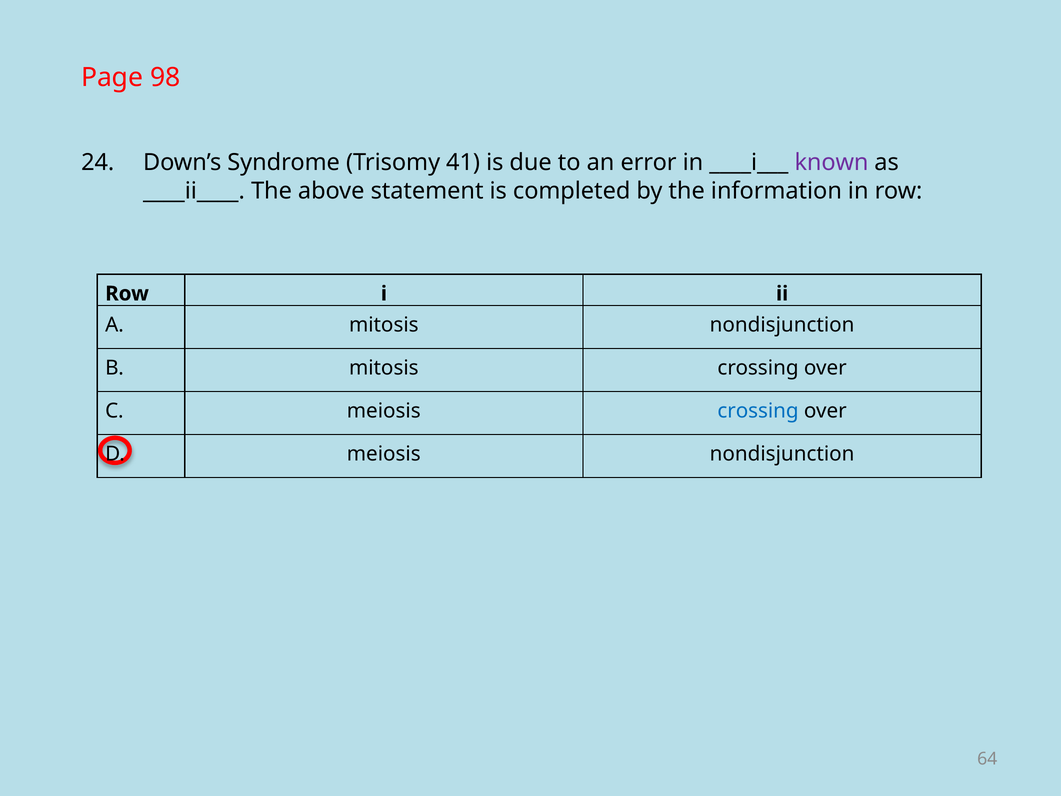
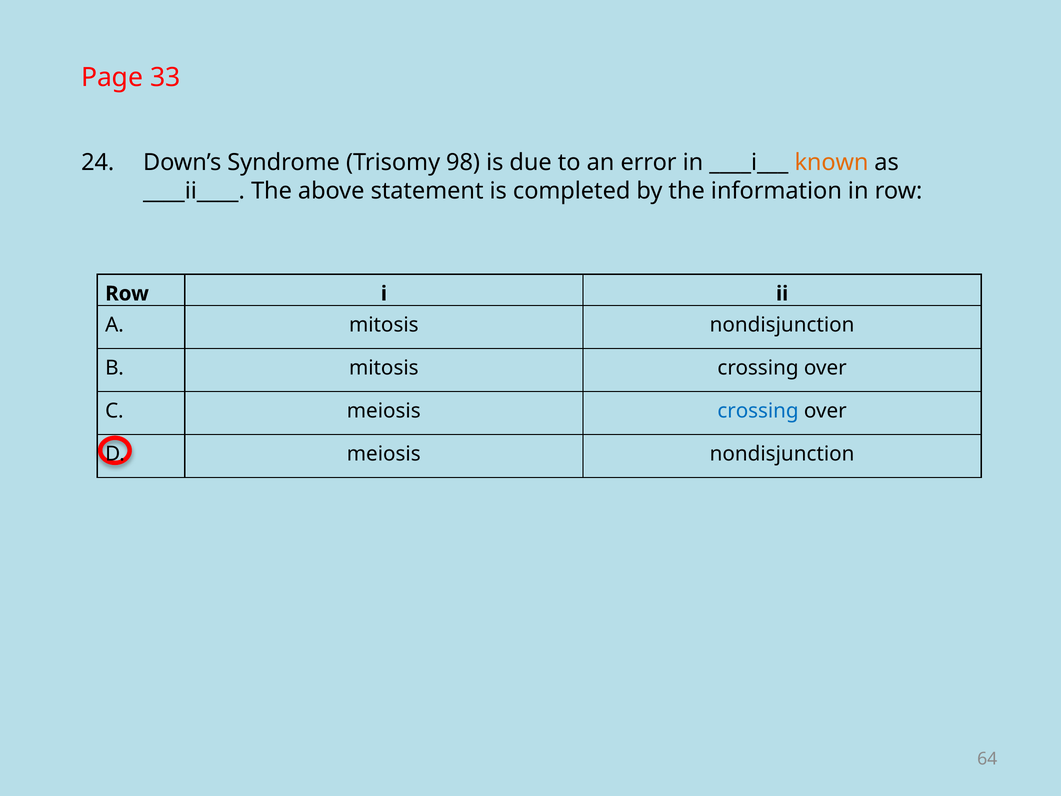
98: 98 -> 33
41: 41 -> 98
known colour: purple -> orange
